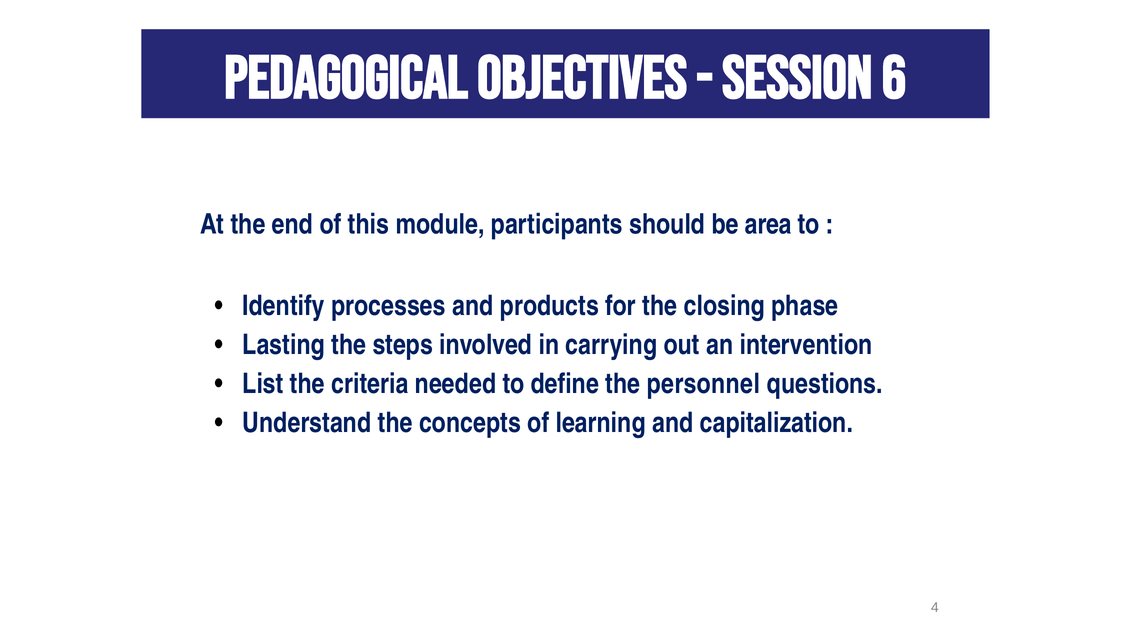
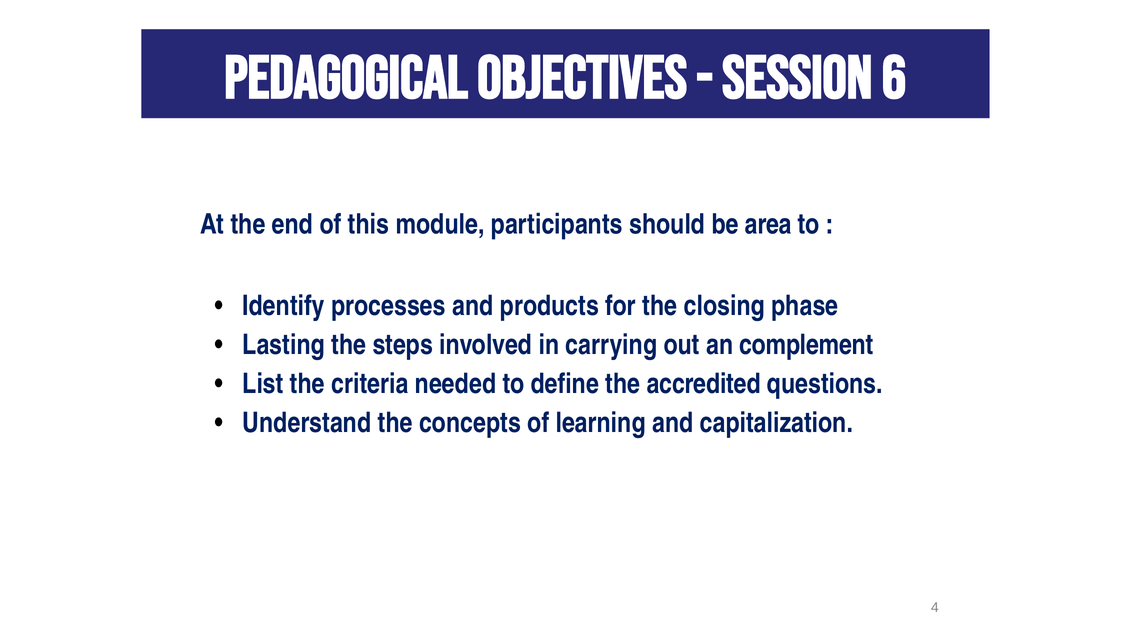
intervention: intervention -> complement
personnel: personnel -> accredited
